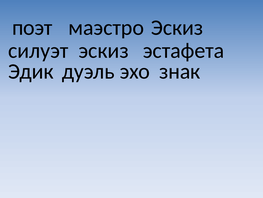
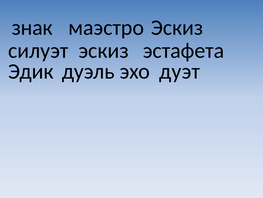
поэт: поэт -> знак
знак: знак -> дуэт
